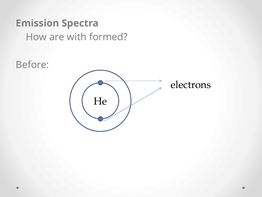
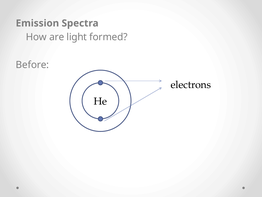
with: with -> light
